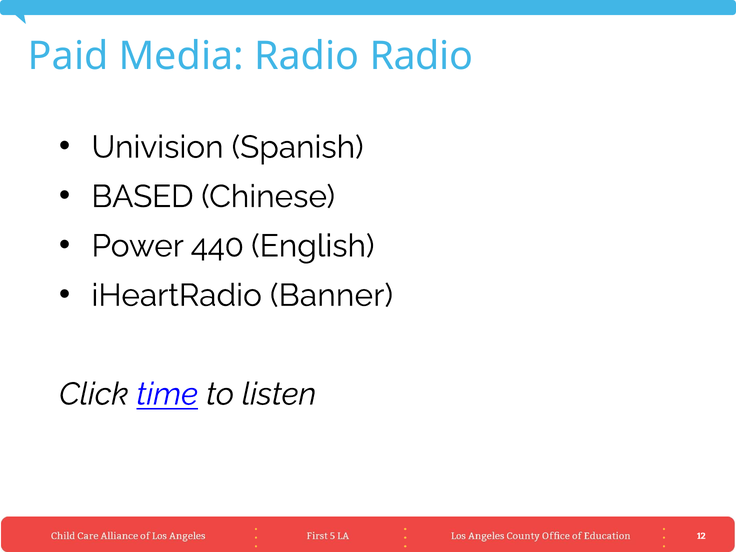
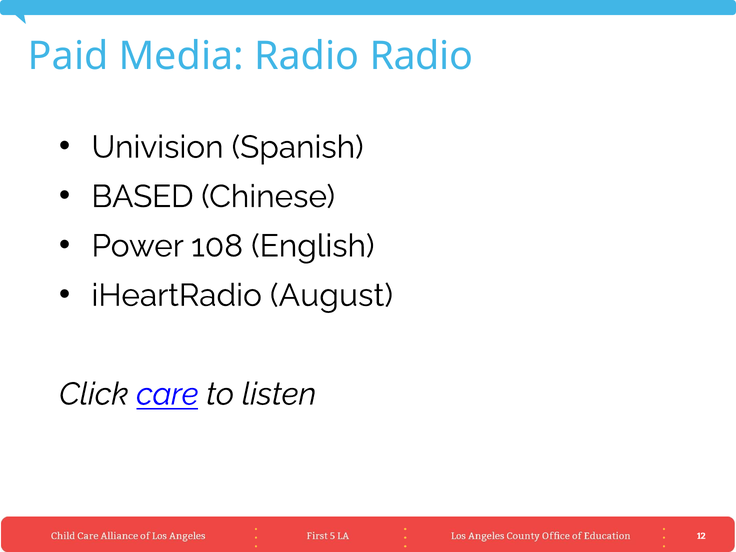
440: 440 -> 108
Banner: Banner -> August
time: time -> care
